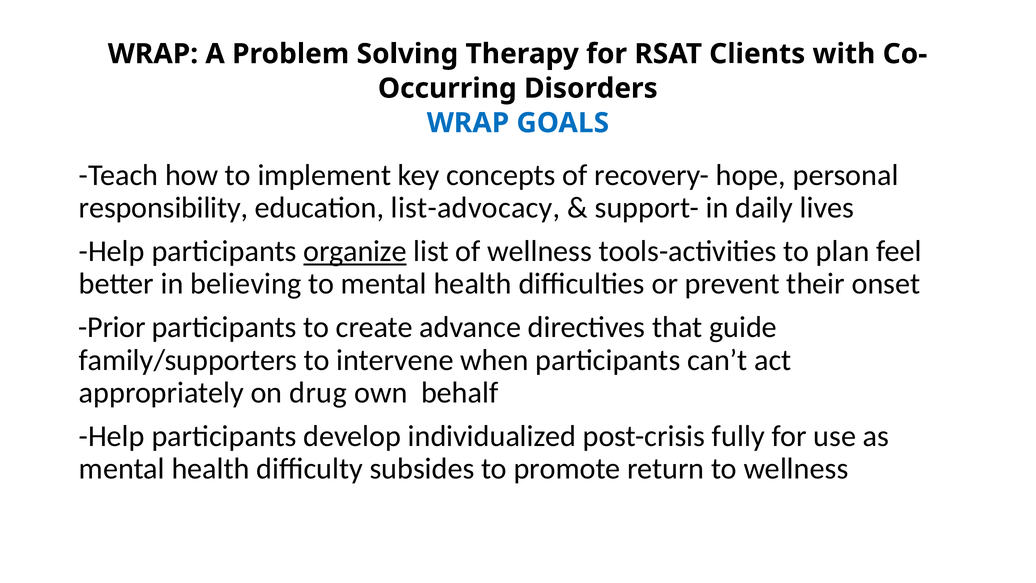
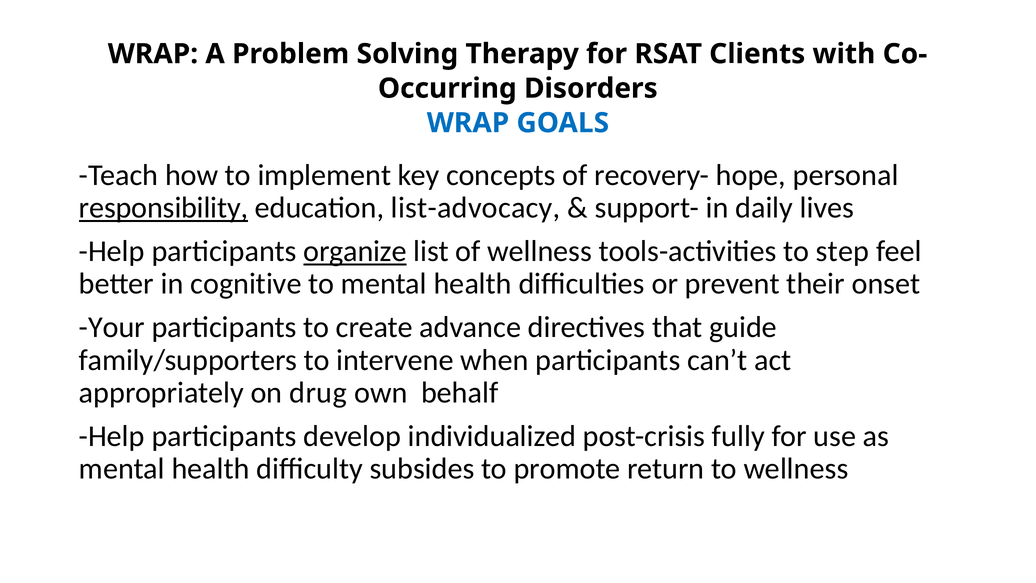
responsibility underline: none -> present
plan: plan -> step
believing: believing -> cognitive
Prior: Prior -> Your
